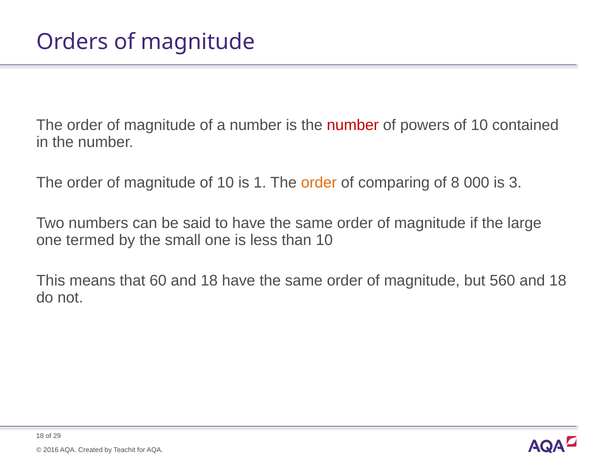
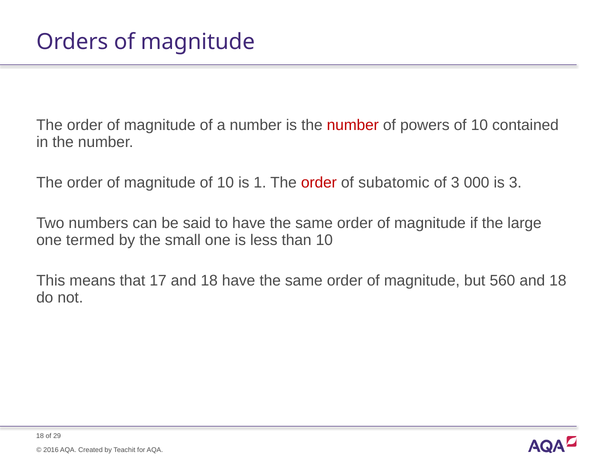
order at (319, 183) colour: orange -> red
comparing: comparing -> subatomic
of 8: 8 -> 3
60: 60 -> 17
